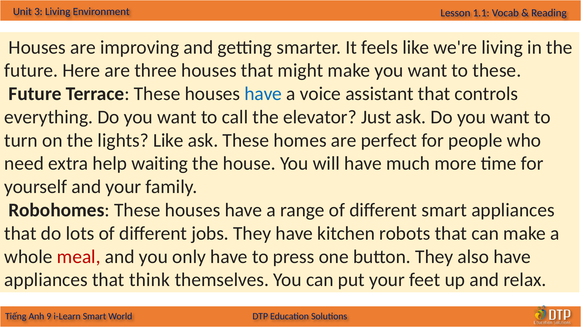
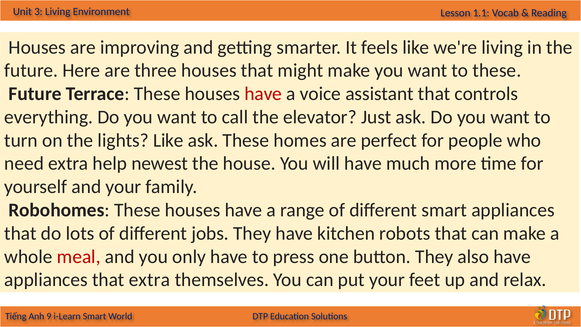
have at (263, 94) colour: blue -> red
waiting: waiting -> newest
that think: think -> extra
